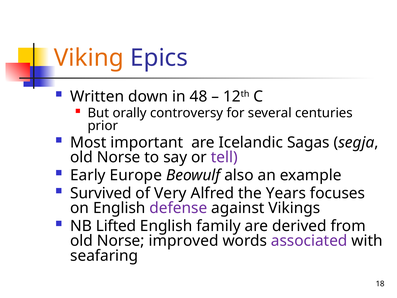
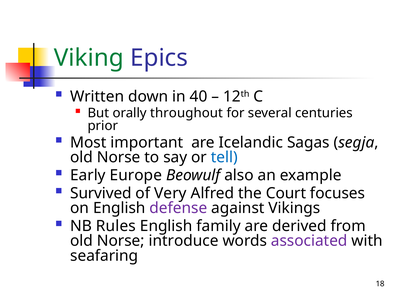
Viking colour: orange -> green
48: 48 -> 40
controversy: controversy -> throughout
tell colour: purple -> blue
Years: Years -> Court
Lifted: Lifted -> Rules
improved: improved -> introduce
